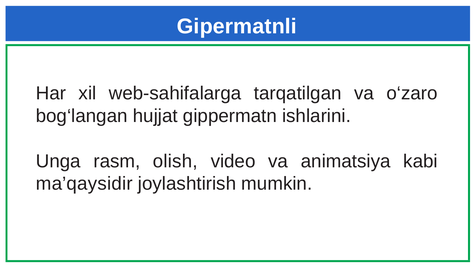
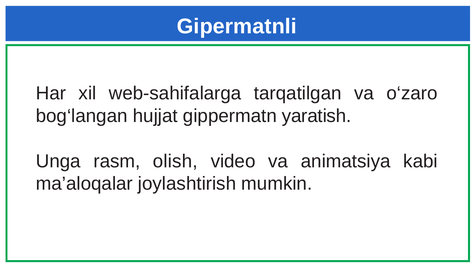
ishlarini: ishlarini -> yaratish
ma’qaysidir: ma’qaysidir -> ma’aloqalar
